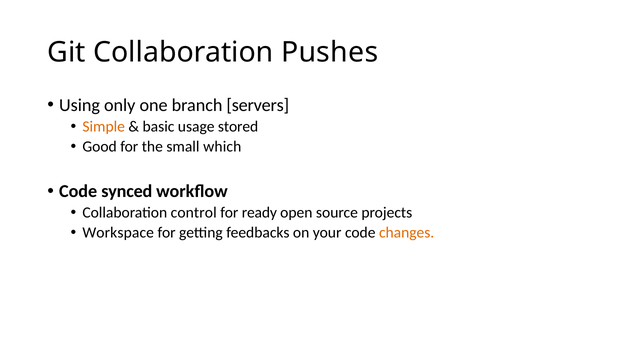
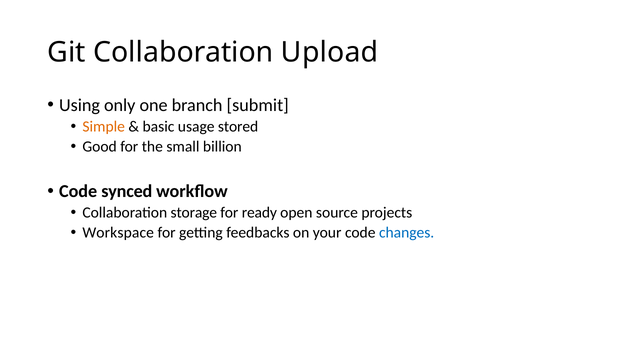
Pushes: Pushes -> Upload
servers: servers -> submit
which: which -> billion
control: control -> storage
changes colour: orange -> blue
